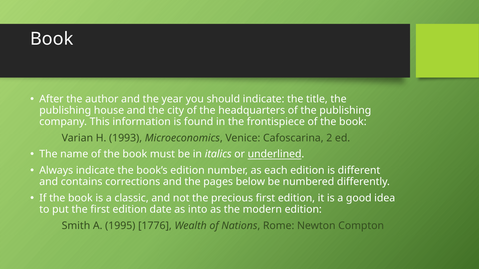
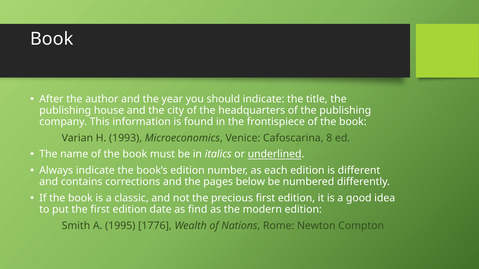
2: 2 -> 8
into: into -> find
